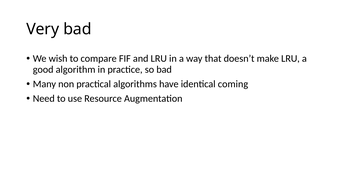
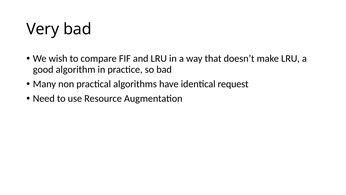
coming: coming -> request
